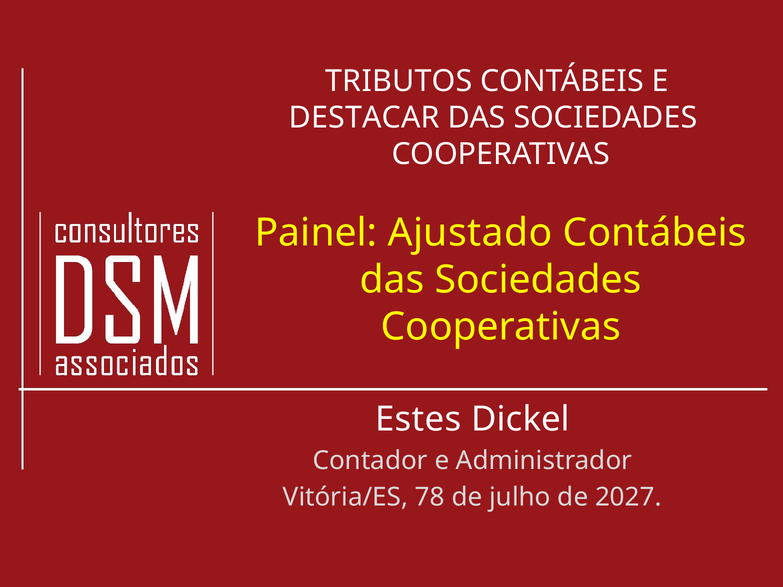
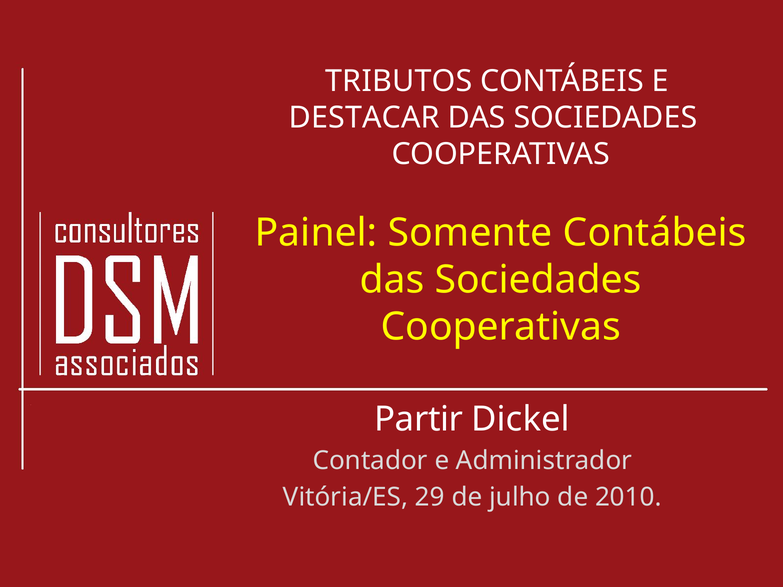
Ajustado: Ajustado -> Somente
Estes: Estes -> Partir
78: 78 -> 29
2027: 2027 -> 2010
